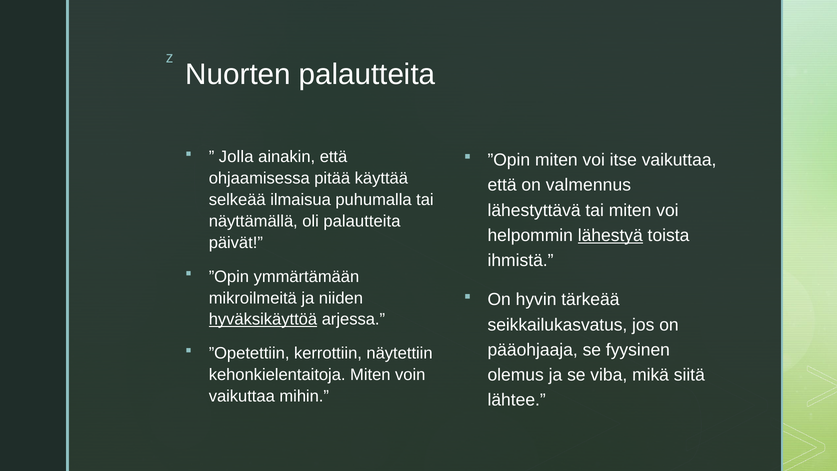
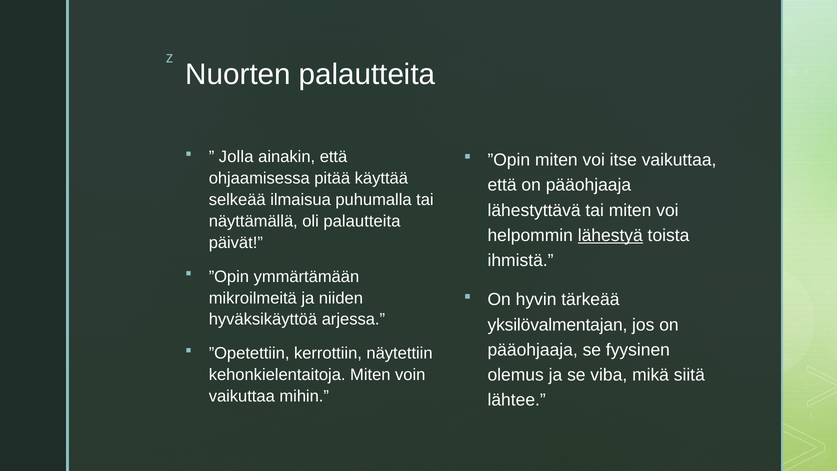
että on valmennus: valmennus -> pääohjaaja
hyväksikäyttöä underline: present -> none
seikkailukasvatus: seikkailukasvatus -> yksilövalmentajan
